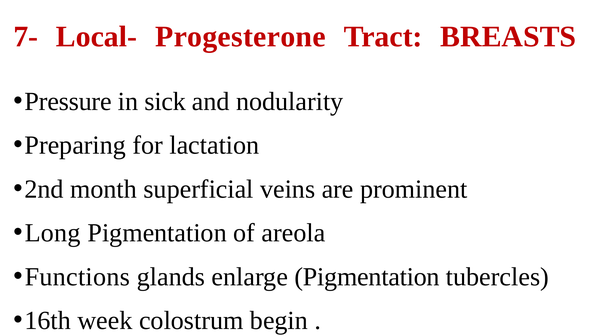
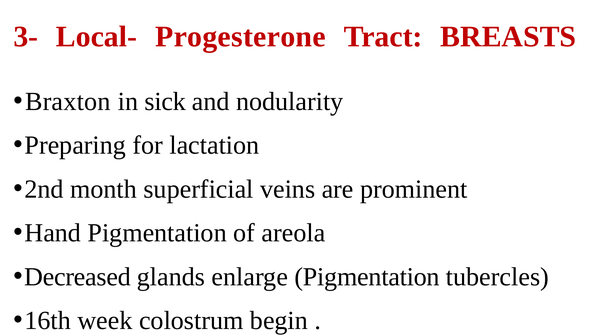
7-: 7- -> 3-
Pressure: Pressure -> Braxton
Long: Long -> Hand
Functions: Functions -> Decreased
